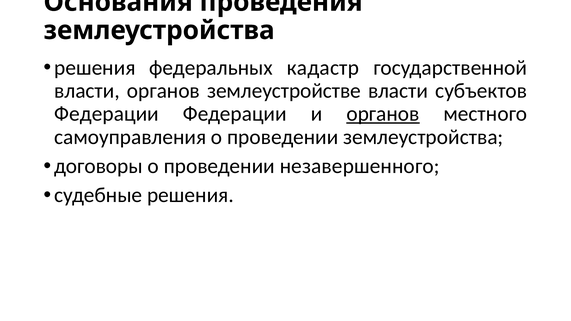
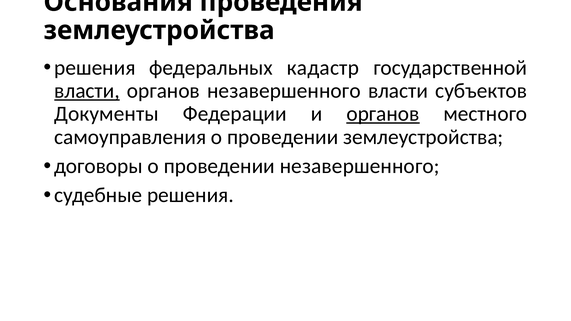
власти at (87, 91) underline: none -> present
органов землеустройстве: землеустройстве -> незавершенного
Федерации at (107, 114): Федерации -> Документы
